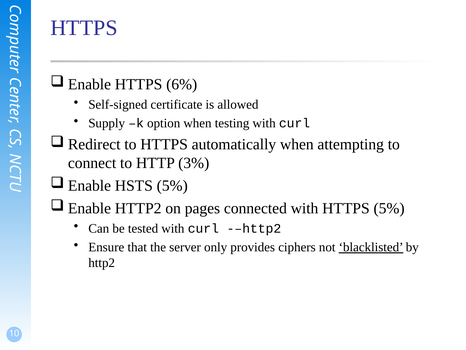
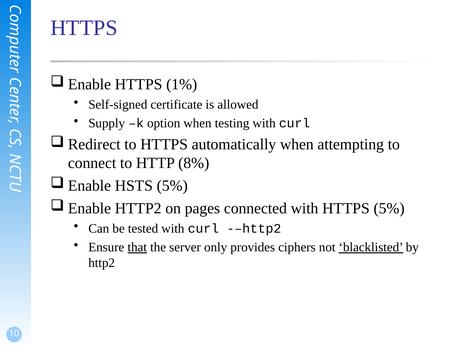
6%: 6% -> 1%
3%: 3% -> 8%
that underline: none -> present
